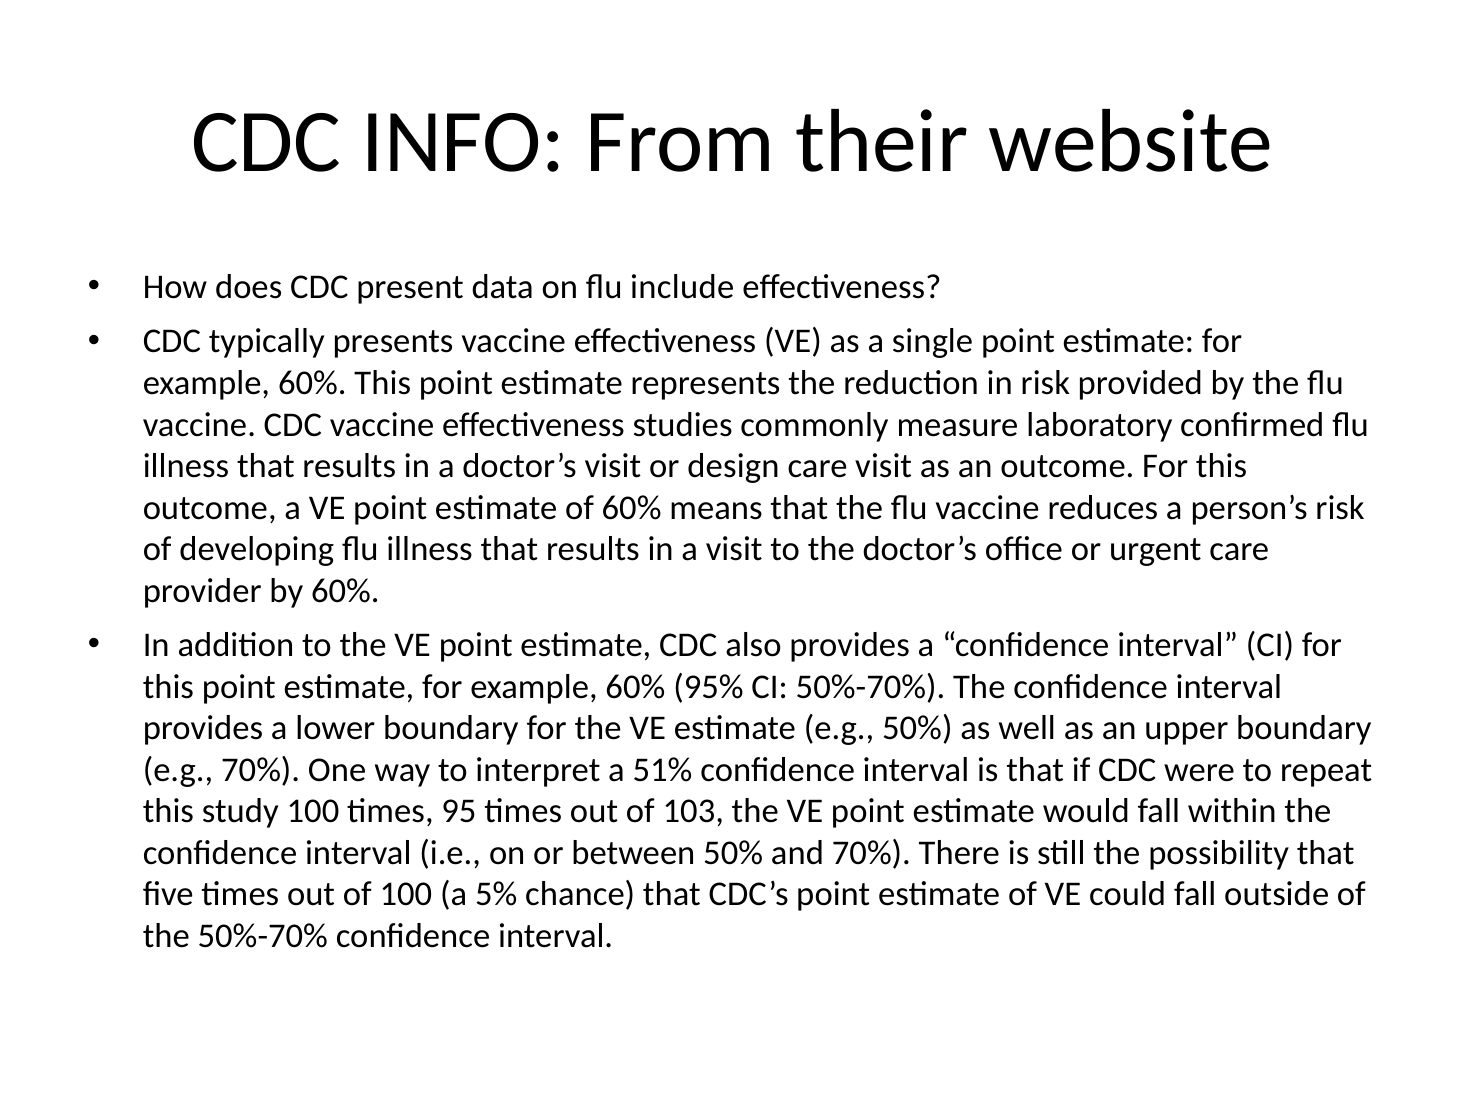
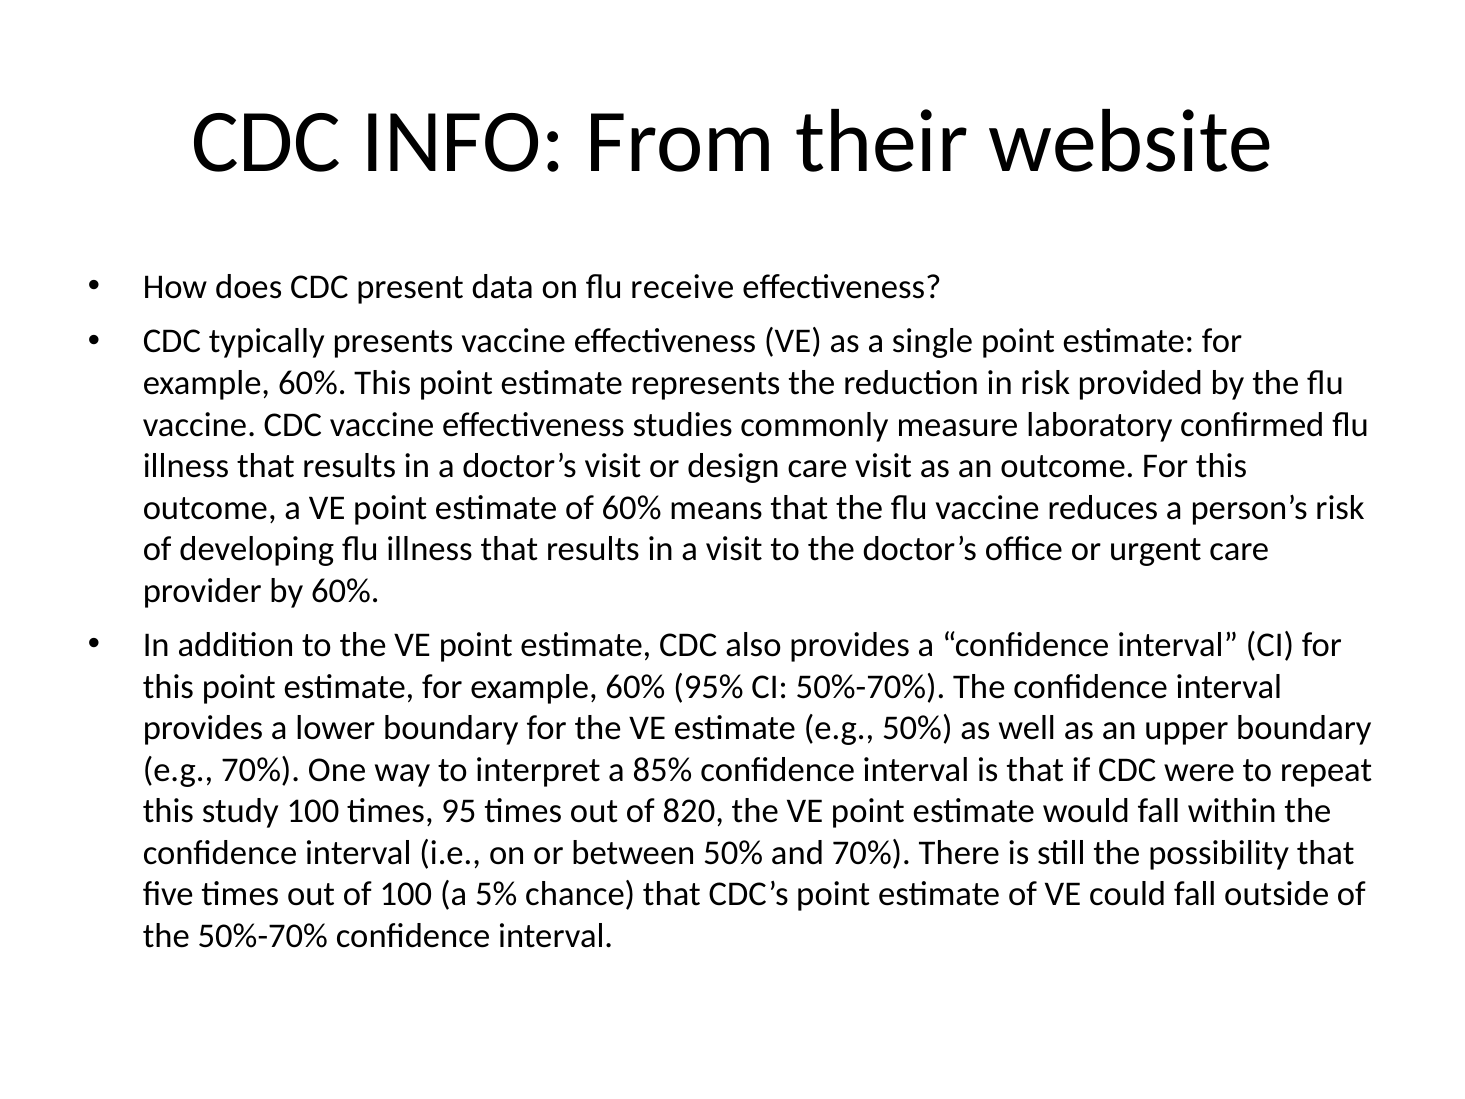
include: include -> receive
51%: 51% -> 85%
103: 103 -> 820
